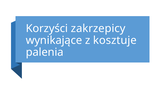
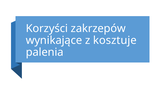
zakrzepicy: zakrzepicy -> zakrzepów
